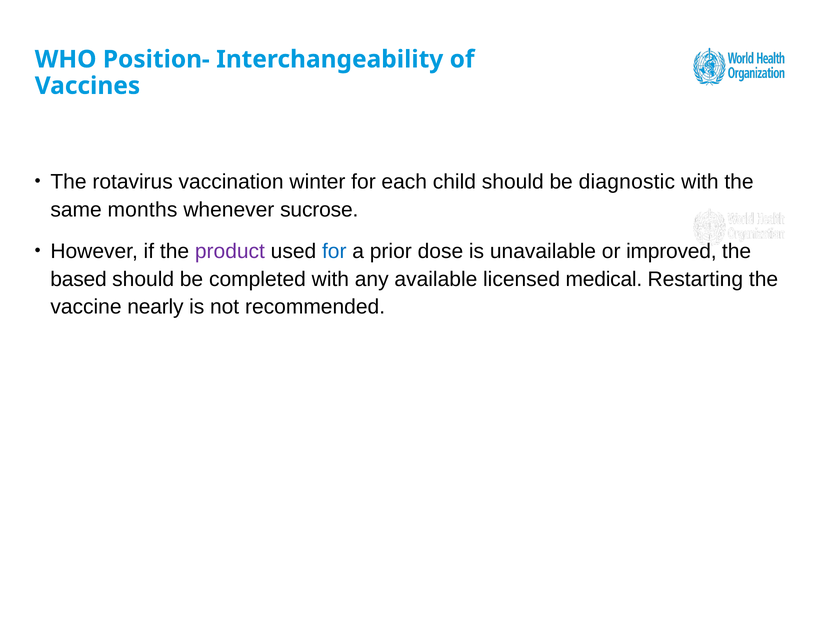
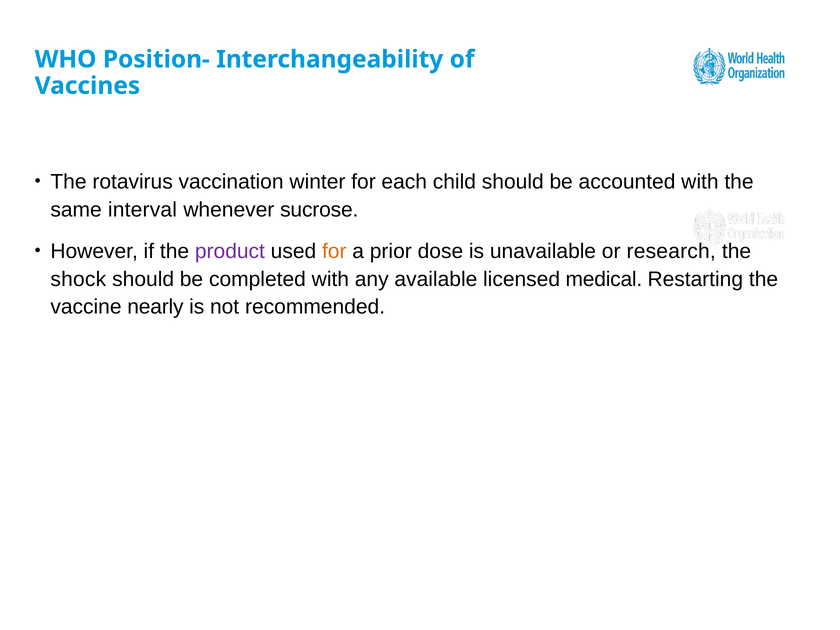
diagnostic: diagnostic -> accounted
months: months -> interval
for at (334, 251) colour: blue -> orange
improved: improved -> research
based: based -> shock
